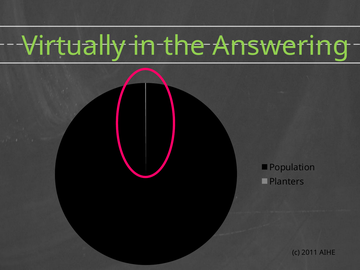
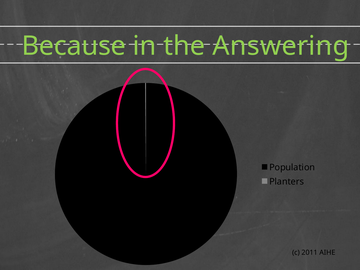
Virtually: Virtually -> Because
